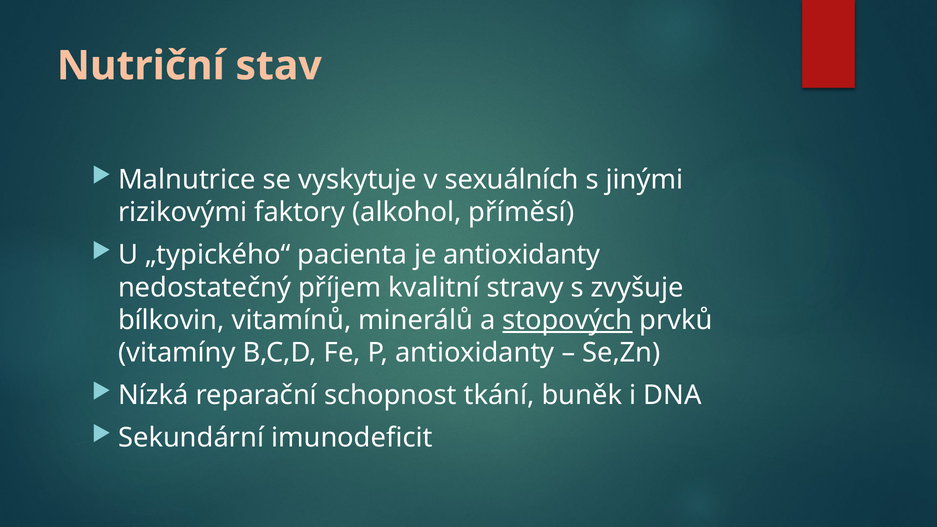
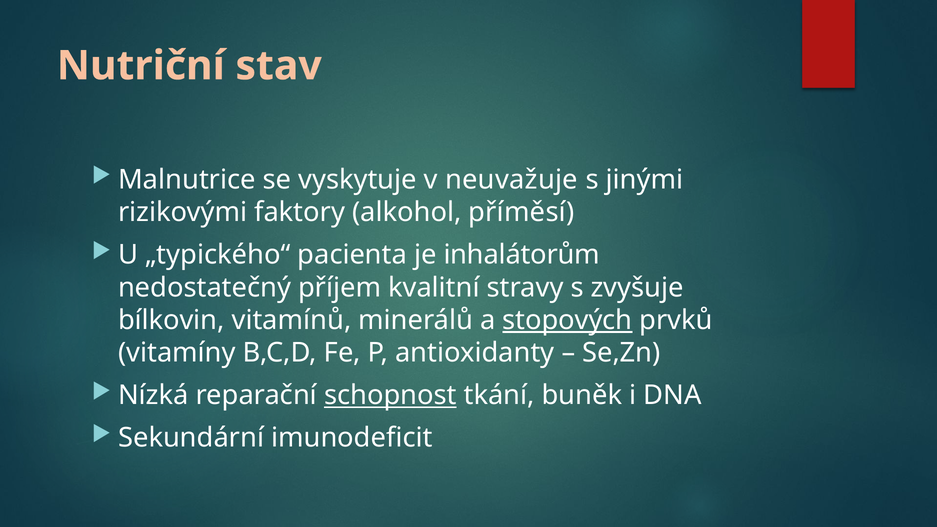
sexuálních: sexuálních -> neuvažuje
je antioxidanty: antioxidanty -> inhalátorům
schopnost underline: none -> present
